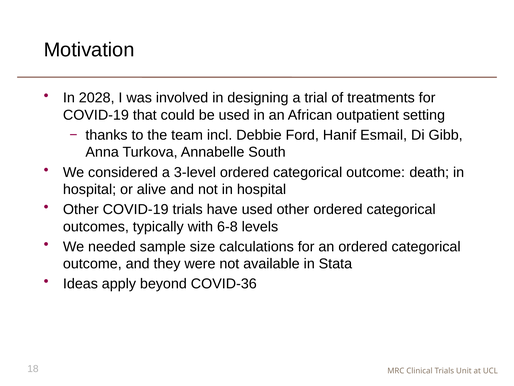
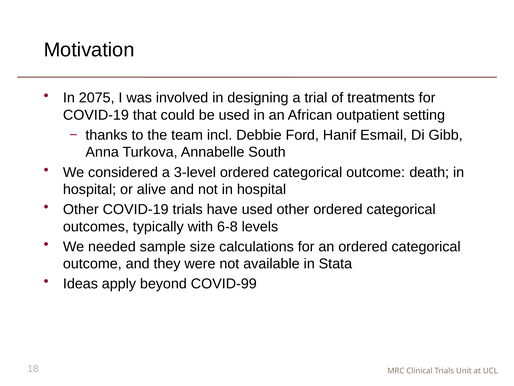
2028: 2028 -> 2075
COVID-36: COVID-36 -> COVID-99
